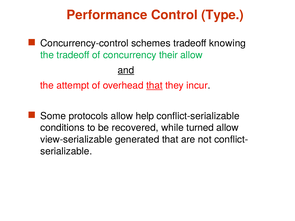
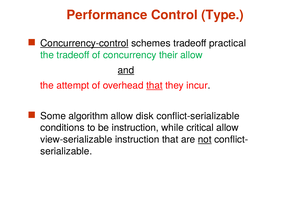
Concurrency-control underline: none -> present
knowing: knowing -> practical
protocols: protocols -> algorithm
help: help -> disk
be recovered: recovered -> instruction
turned: turned -> critical
view-serializable generated: generated -> instruction
not underline: none -> present
